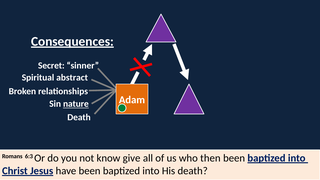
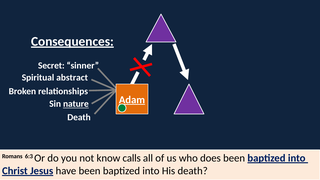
Adam underline: none -> present
give: give -> calls
then: then -> does
